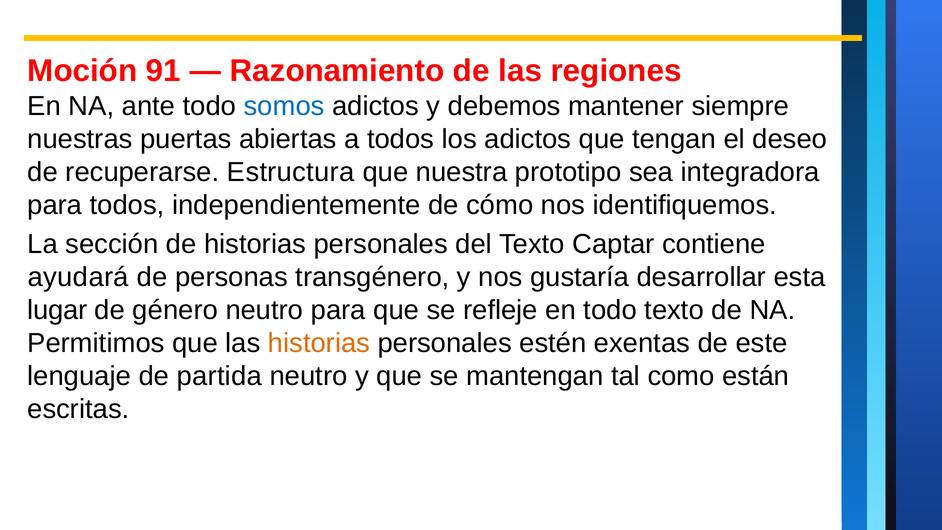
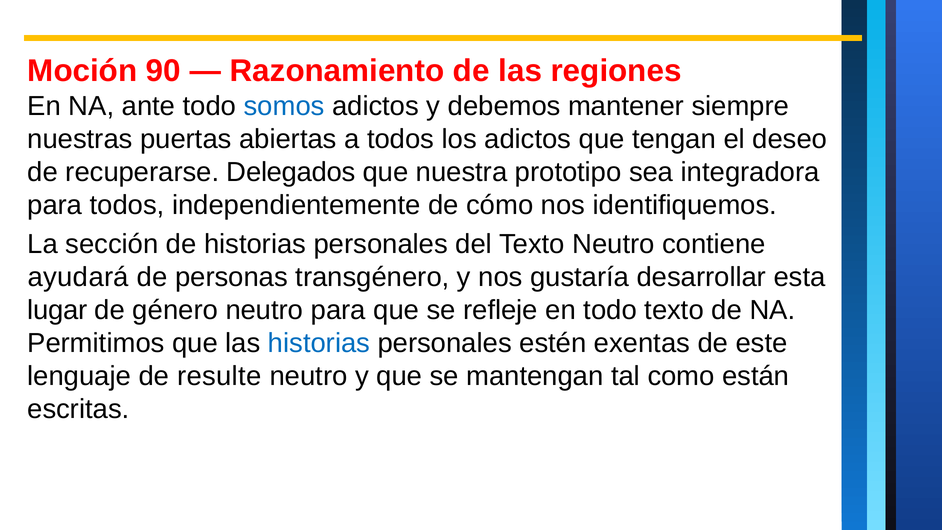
91: 91 -> 90
Estructura: Estructura -> Delegados
Texto Captar: Captar -> Neutro
historias at (319, 343) colour: orange -> blue
partida: partida -> resulte
